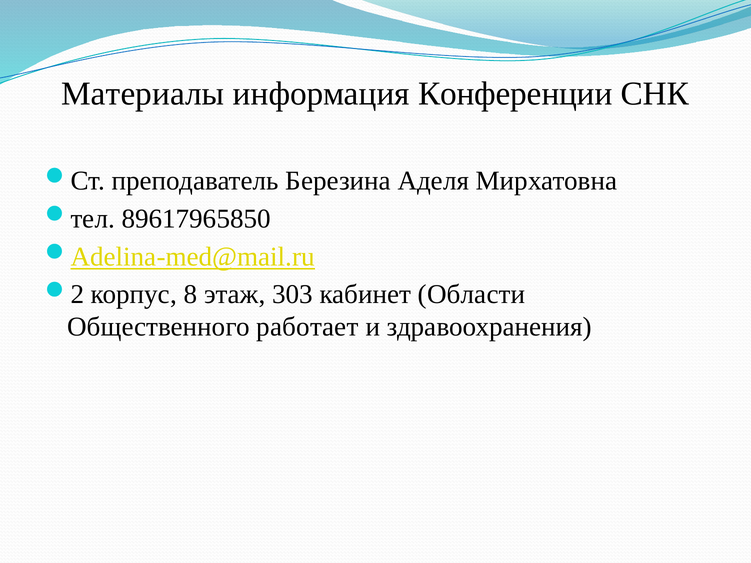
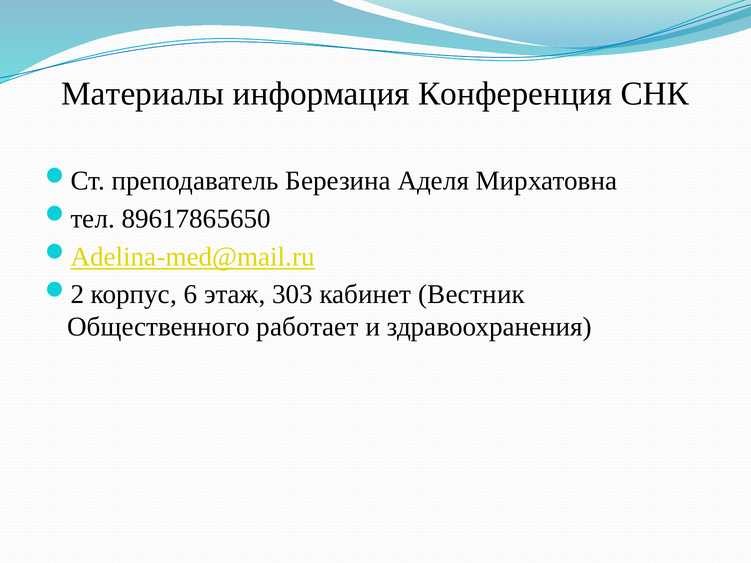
Конференции: Конференции -> Конференция
89617965850: 89617965850 -> 89617865650
8: 8 -> 6
Области: Области -> Вестник
